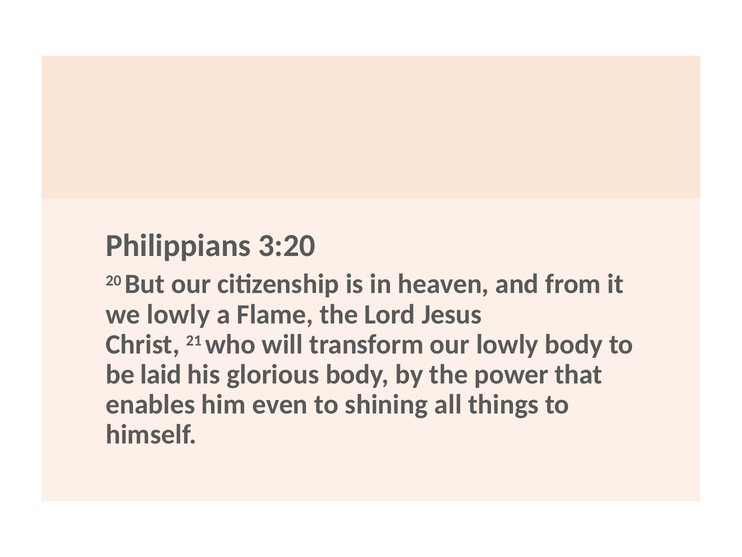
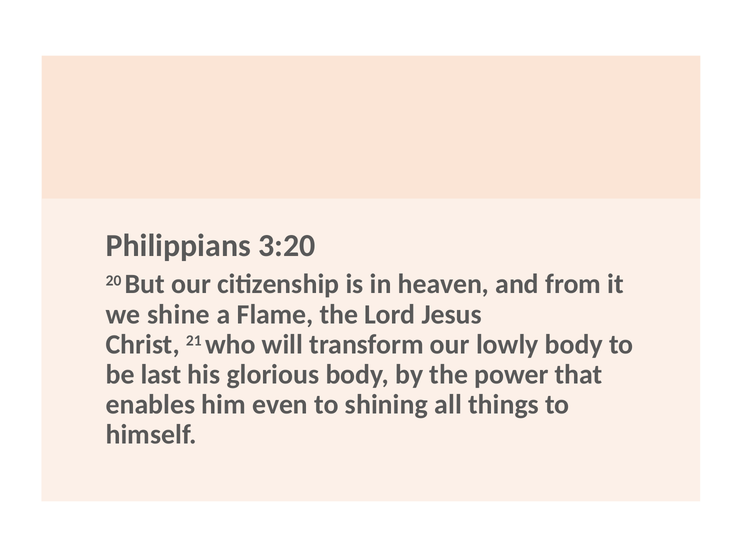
we lowly: lowly -> shine
laid: laid -> last
